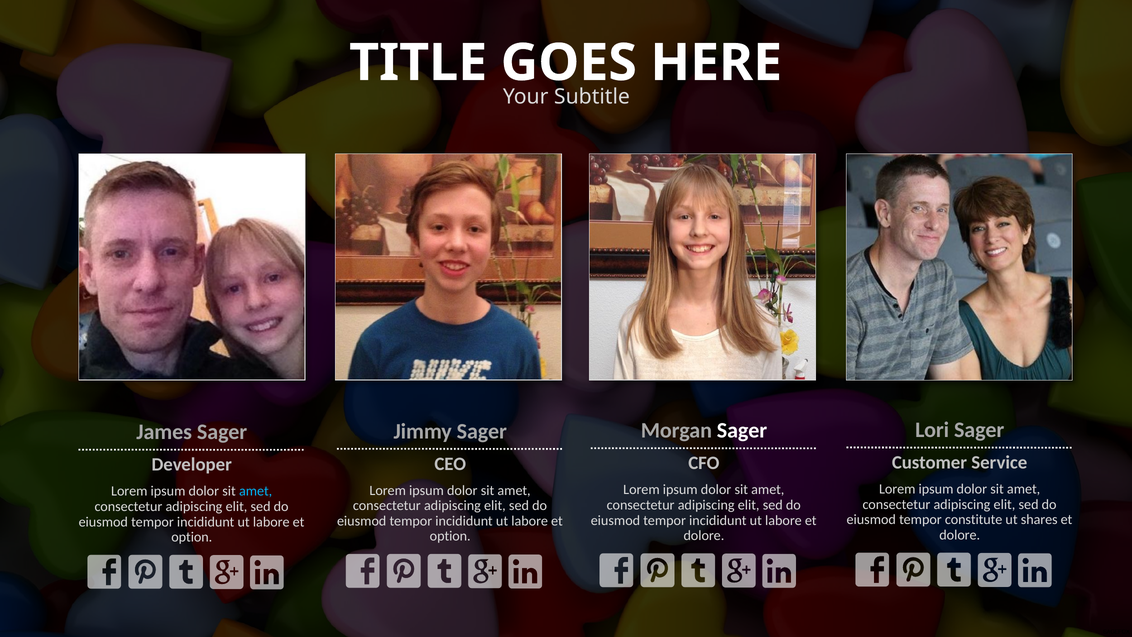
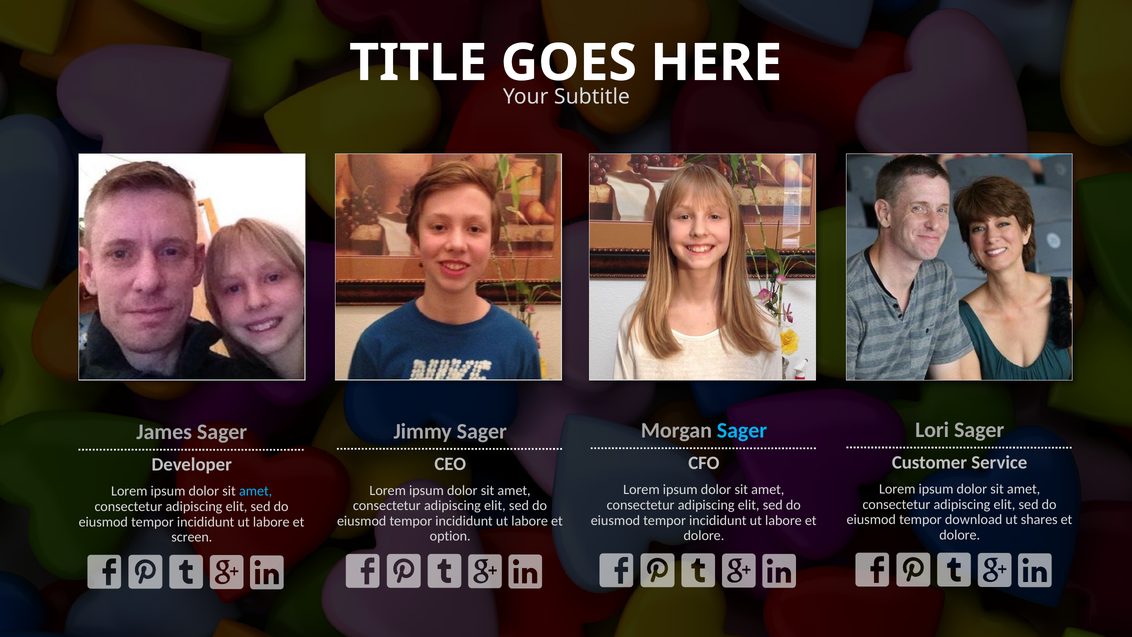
Sager at (742, 430) colour: white -> light blue
constitute: constitute -> download
option at (192, 537): option -> screen
